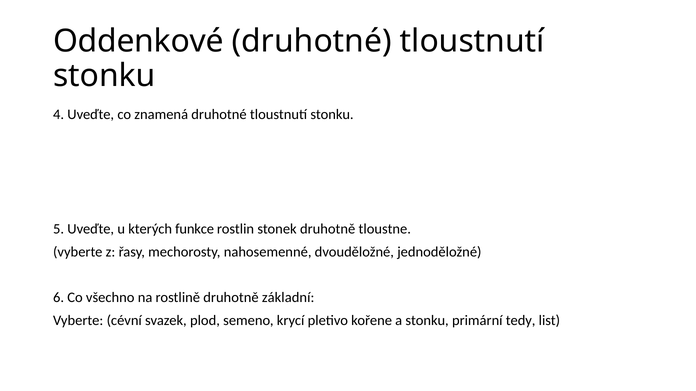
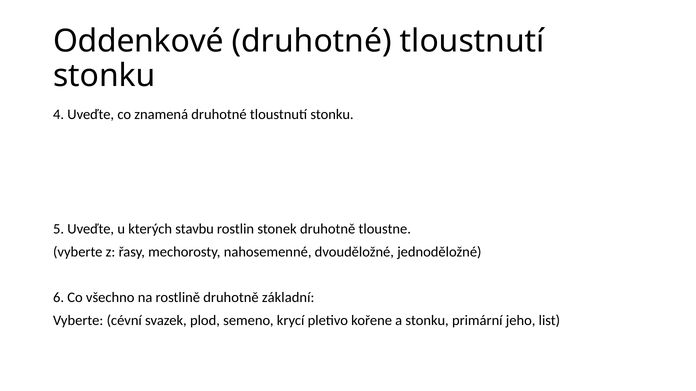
funkce: funkce -> stavbu
tedy: tedy -> jeho
